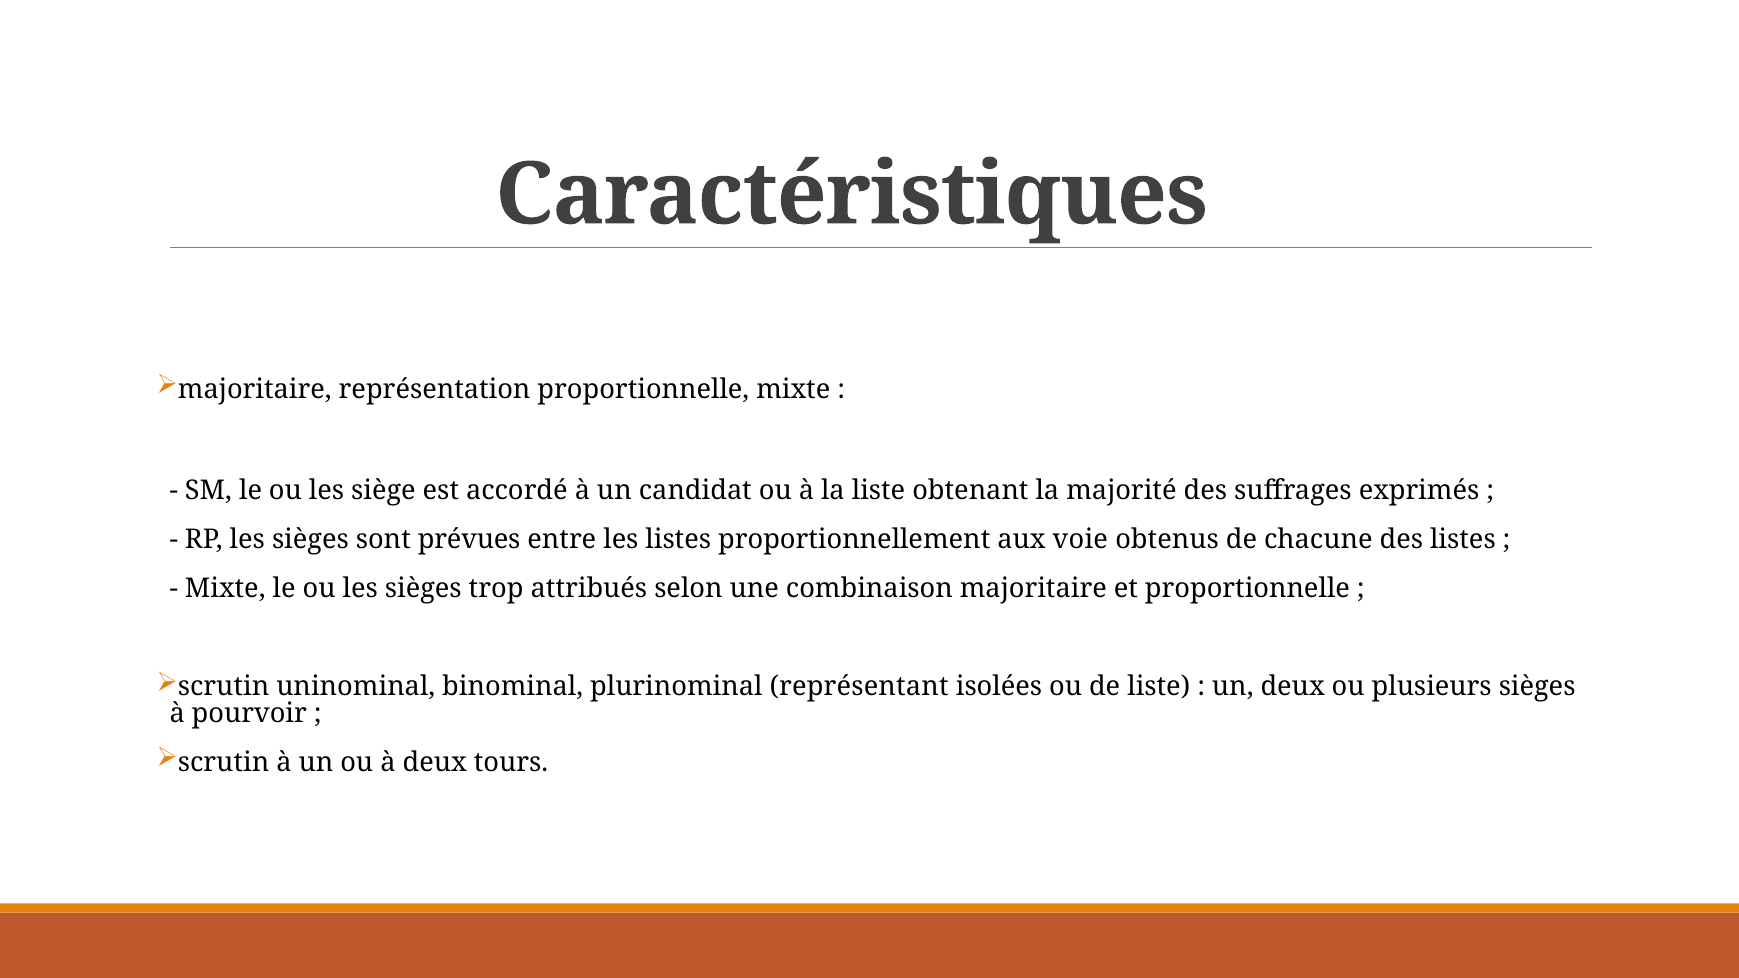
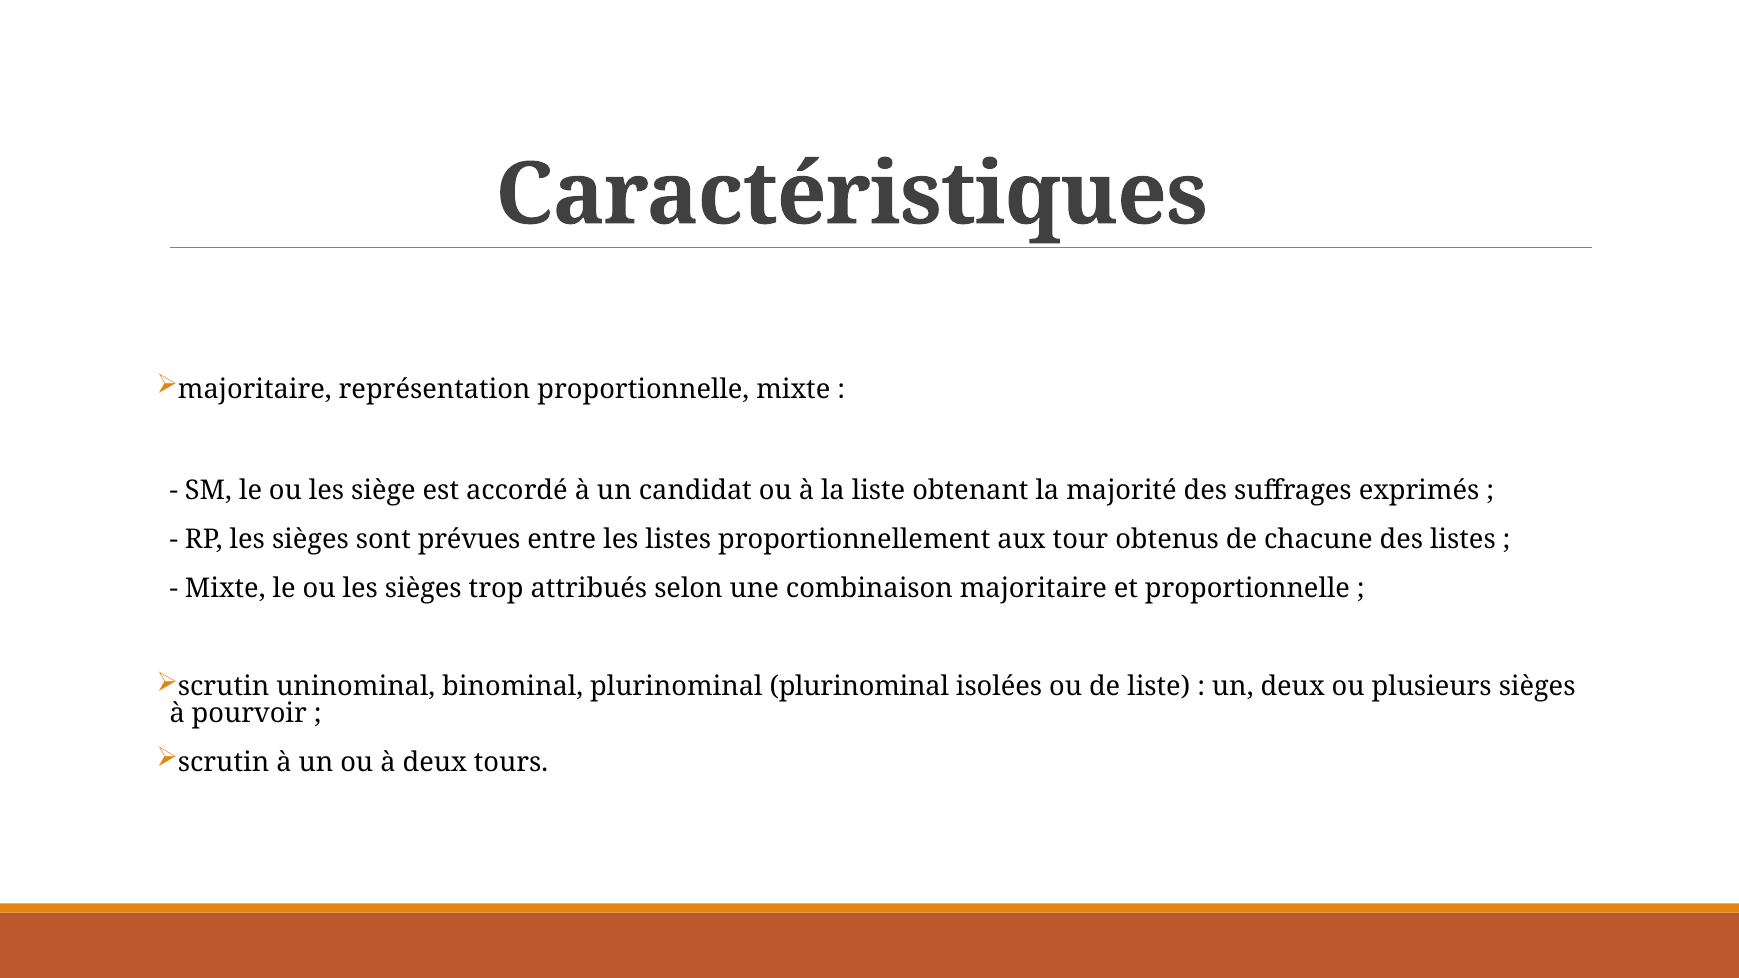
voie: voie -> tour
plurinominal représentant: représentant -> plurinominal
